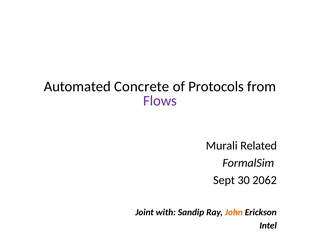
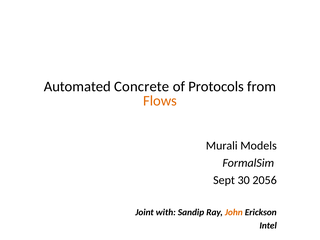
Flows colour: purple -> orange
Related: Related -> Models
2062: 2062 -> 2056
